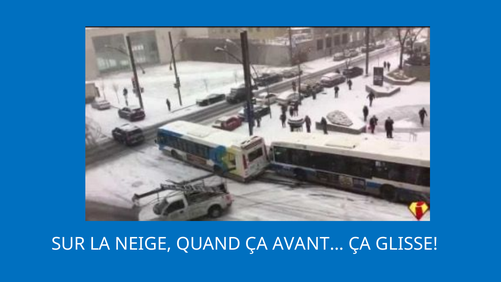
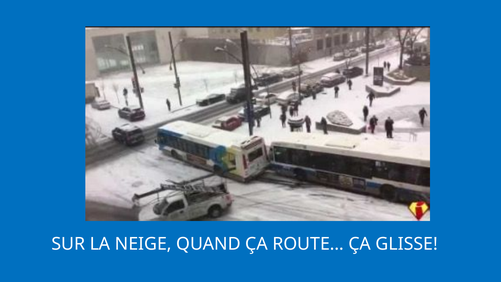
AVANT…: AVANT… -> ROUTE…
